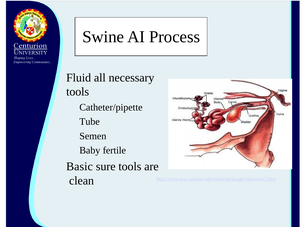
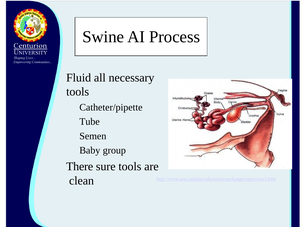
fertile: fertile -> group
Basic: Basic -> There
